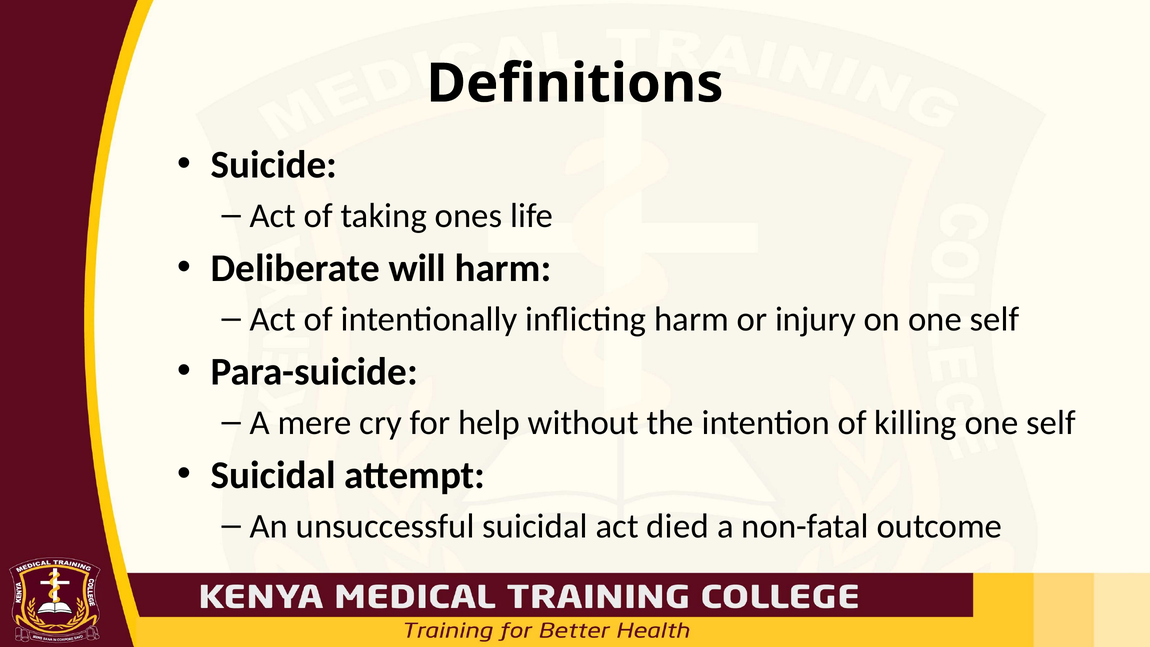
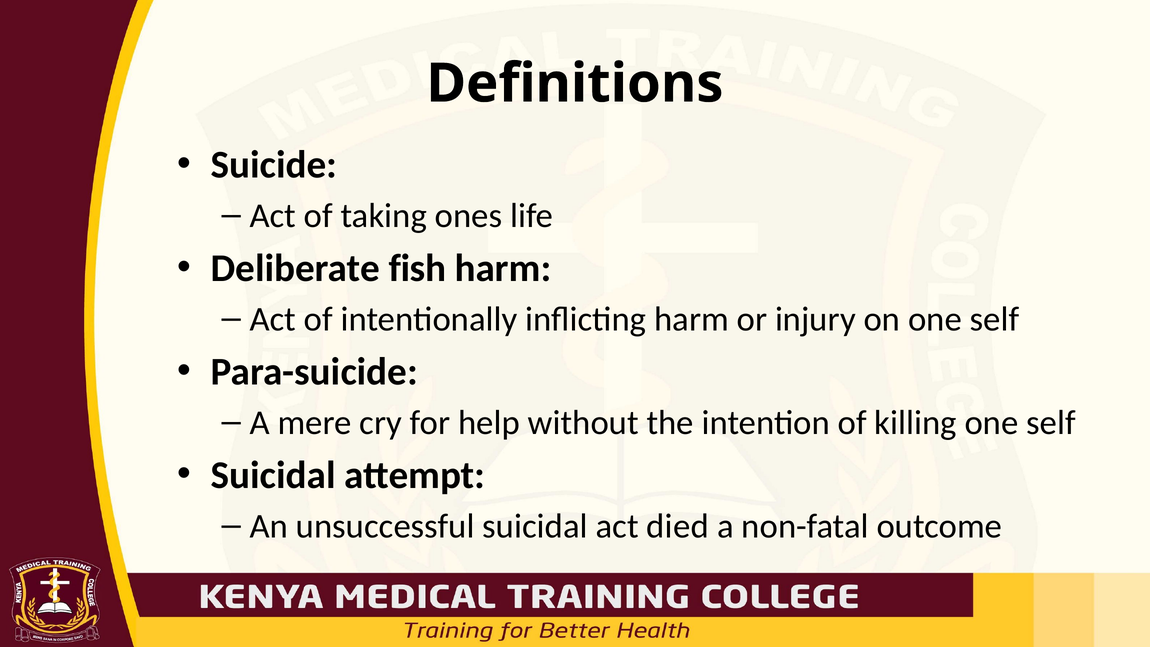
will: will -> fish
